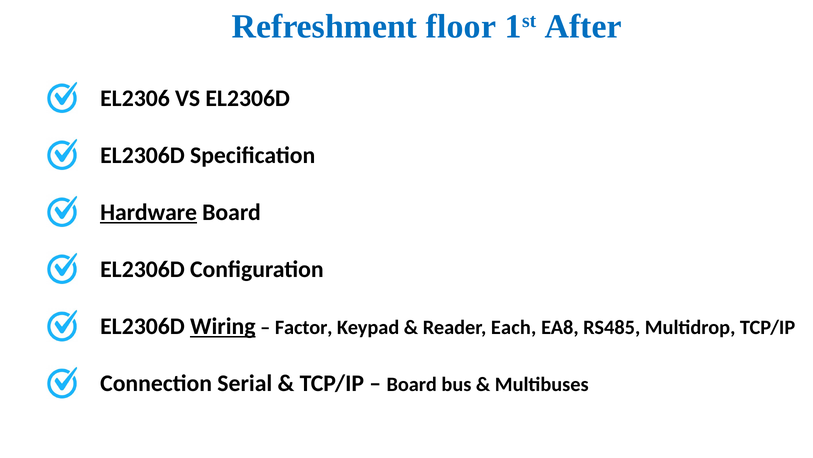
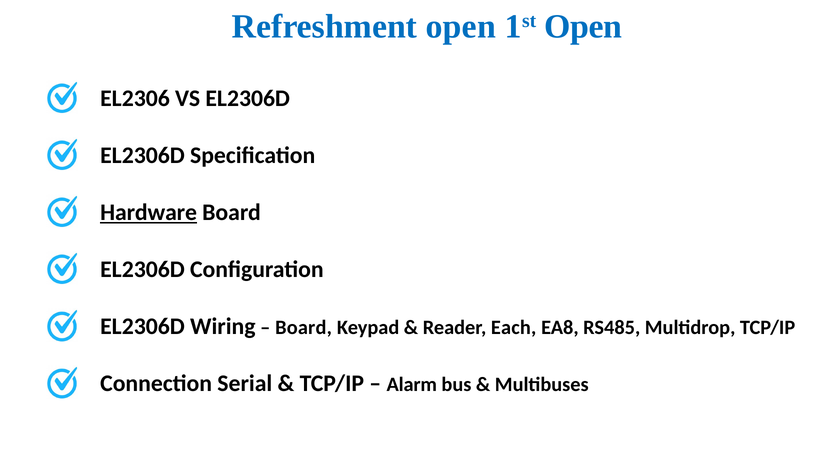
Refreshment floor: floor -> open
1st After: After -> Open
Wiring underline: present -> none
Factor at (304, 327): Factor -> Board
Board at (412, 384): Board -> Alarm
